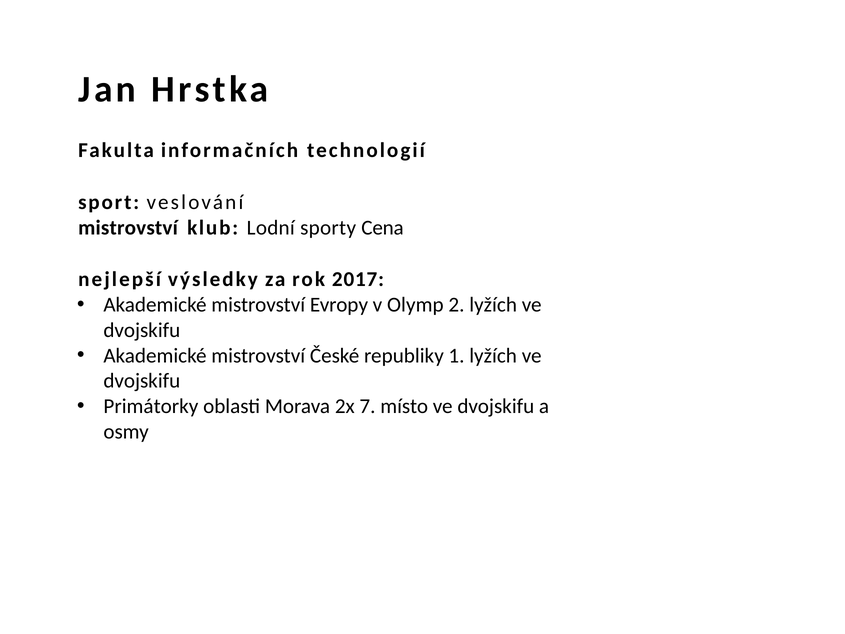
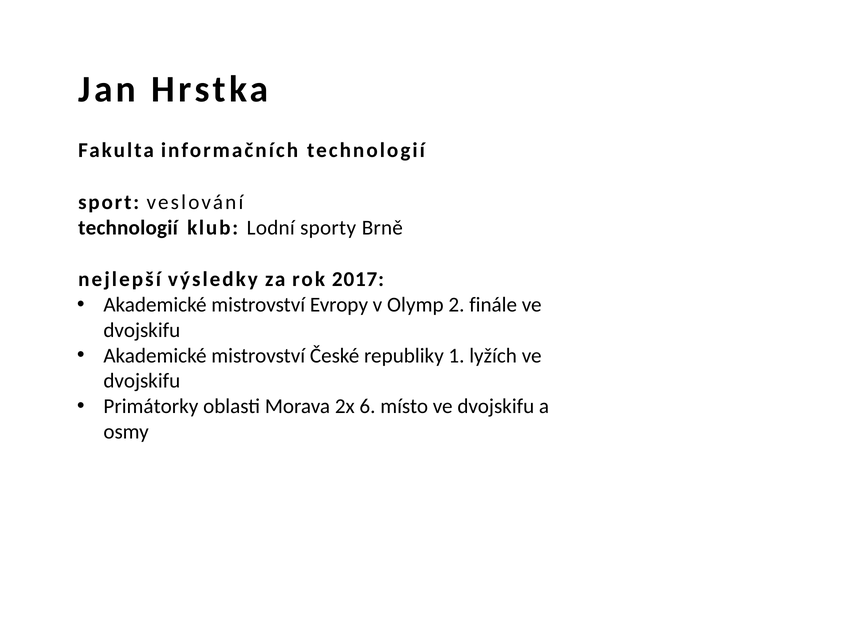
mistrovství at (128, 228): mistrovství -> technologií
Cena: Cena -> Brně
2 lyžích: lyžích -> finále
7: 7 -> 6
